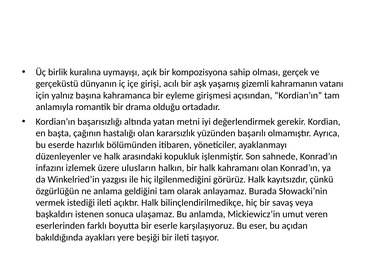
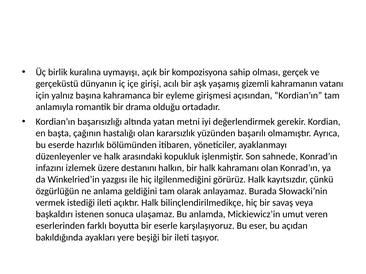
ulusların: ulusların -> destanını
